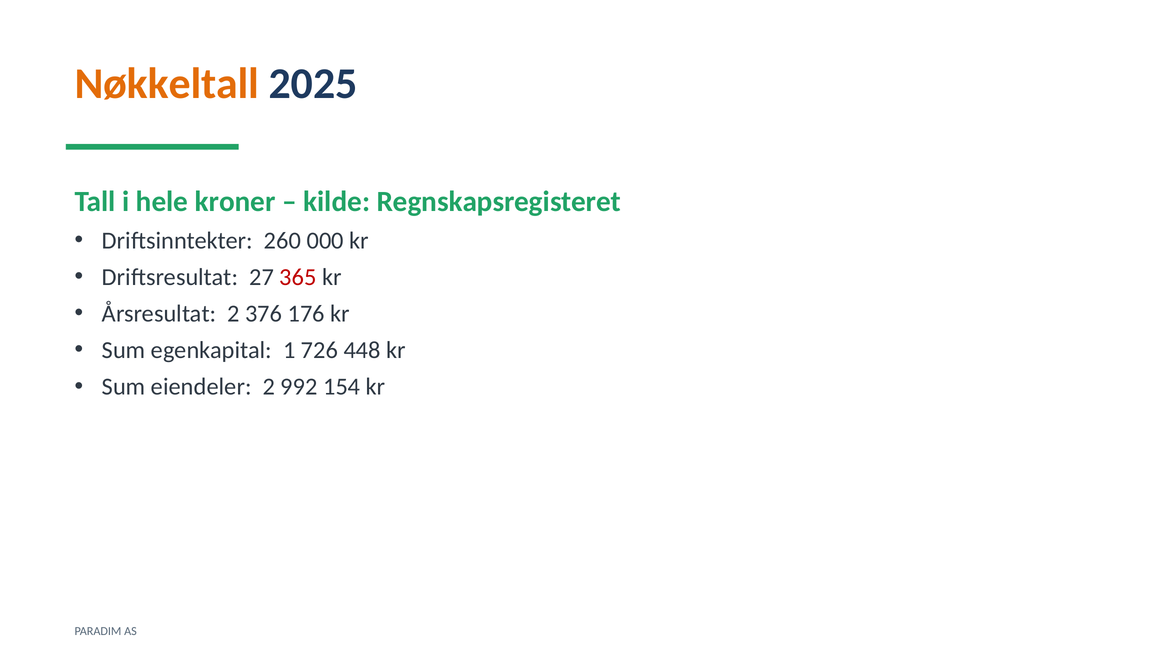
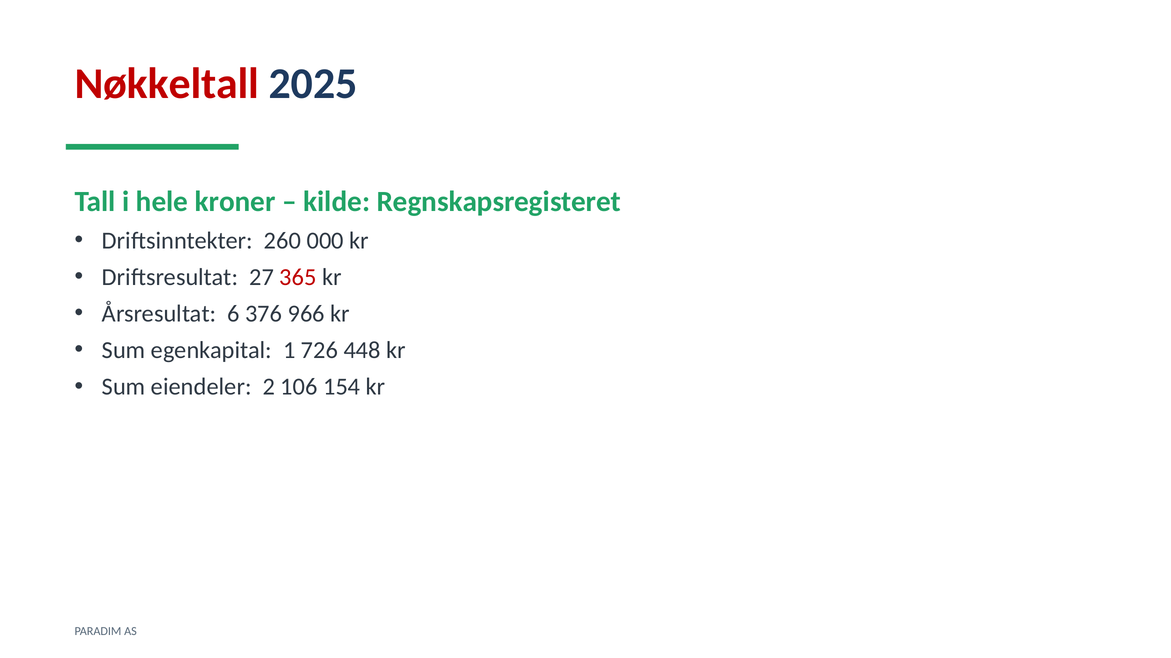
Nøkkeltall colour: orange -> red
Årsresultat 2: 2 -> 6
176: 176 -> 966
992: 992 -> 106
